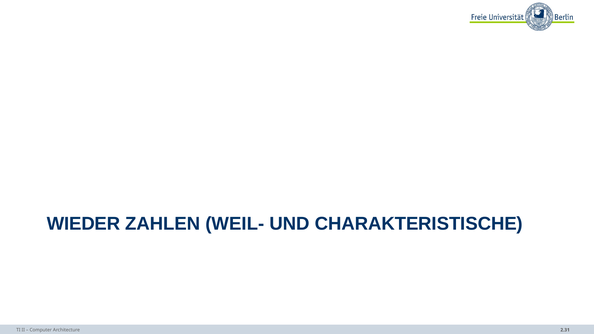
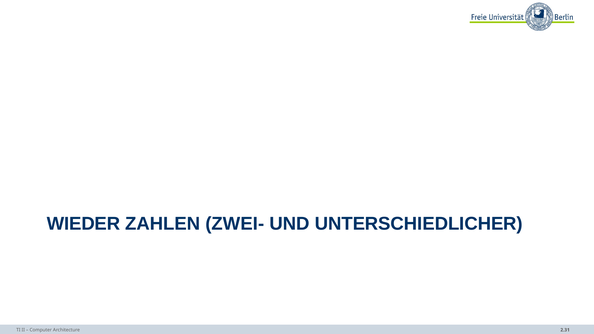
WEIL-: WEIL- -> ZWEI-
CHARAKTERISTISCHE: CHARAKTERISTISCHE -> UNTERSCHIEDLICHER
